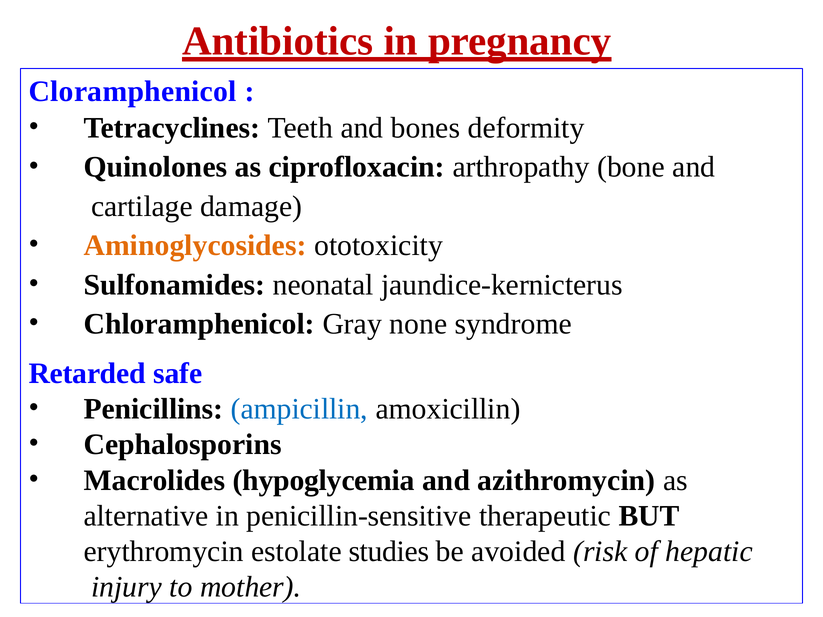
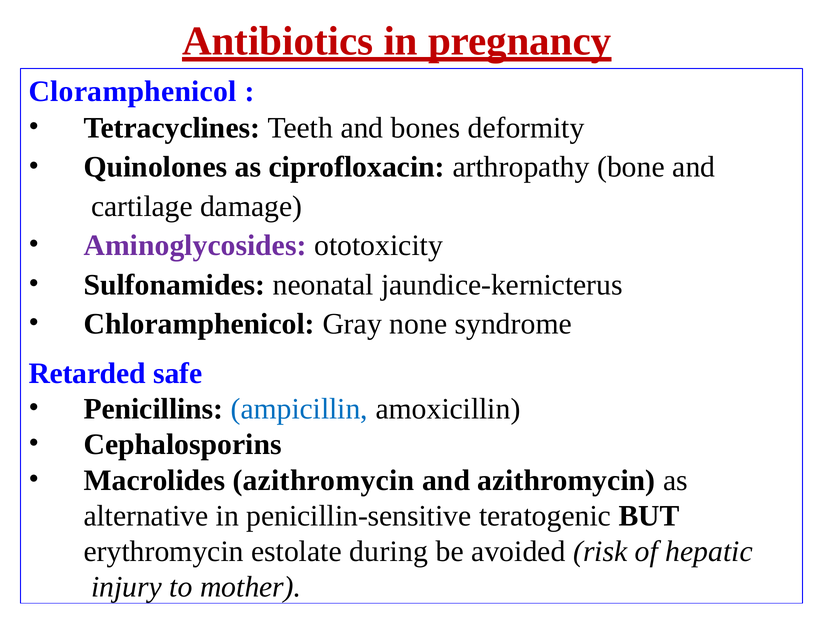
Aminoglycosides colour: orange -> purple
Macrolides hypoglycemia: hypoglycemia -> azithromycin
therapeutic: therapeutic -> teratogenic
studies: studies -> during
